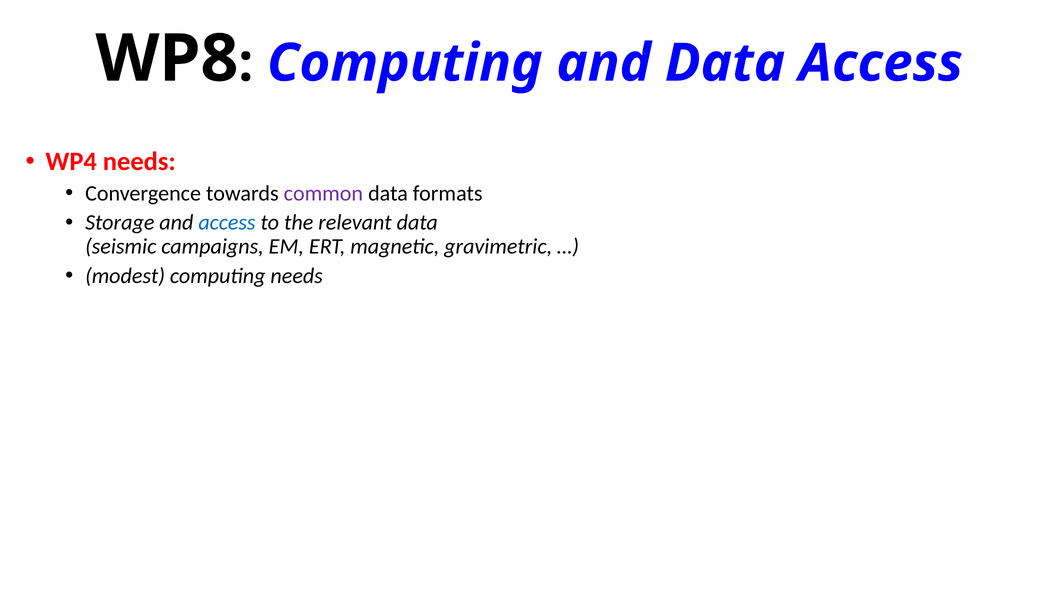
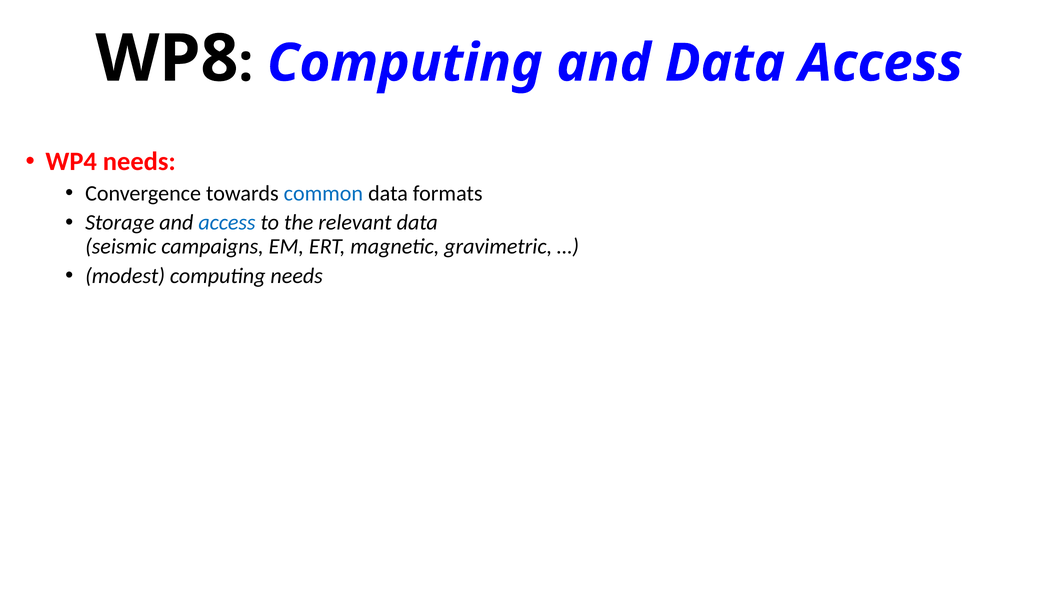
common colour: purple -> blue
